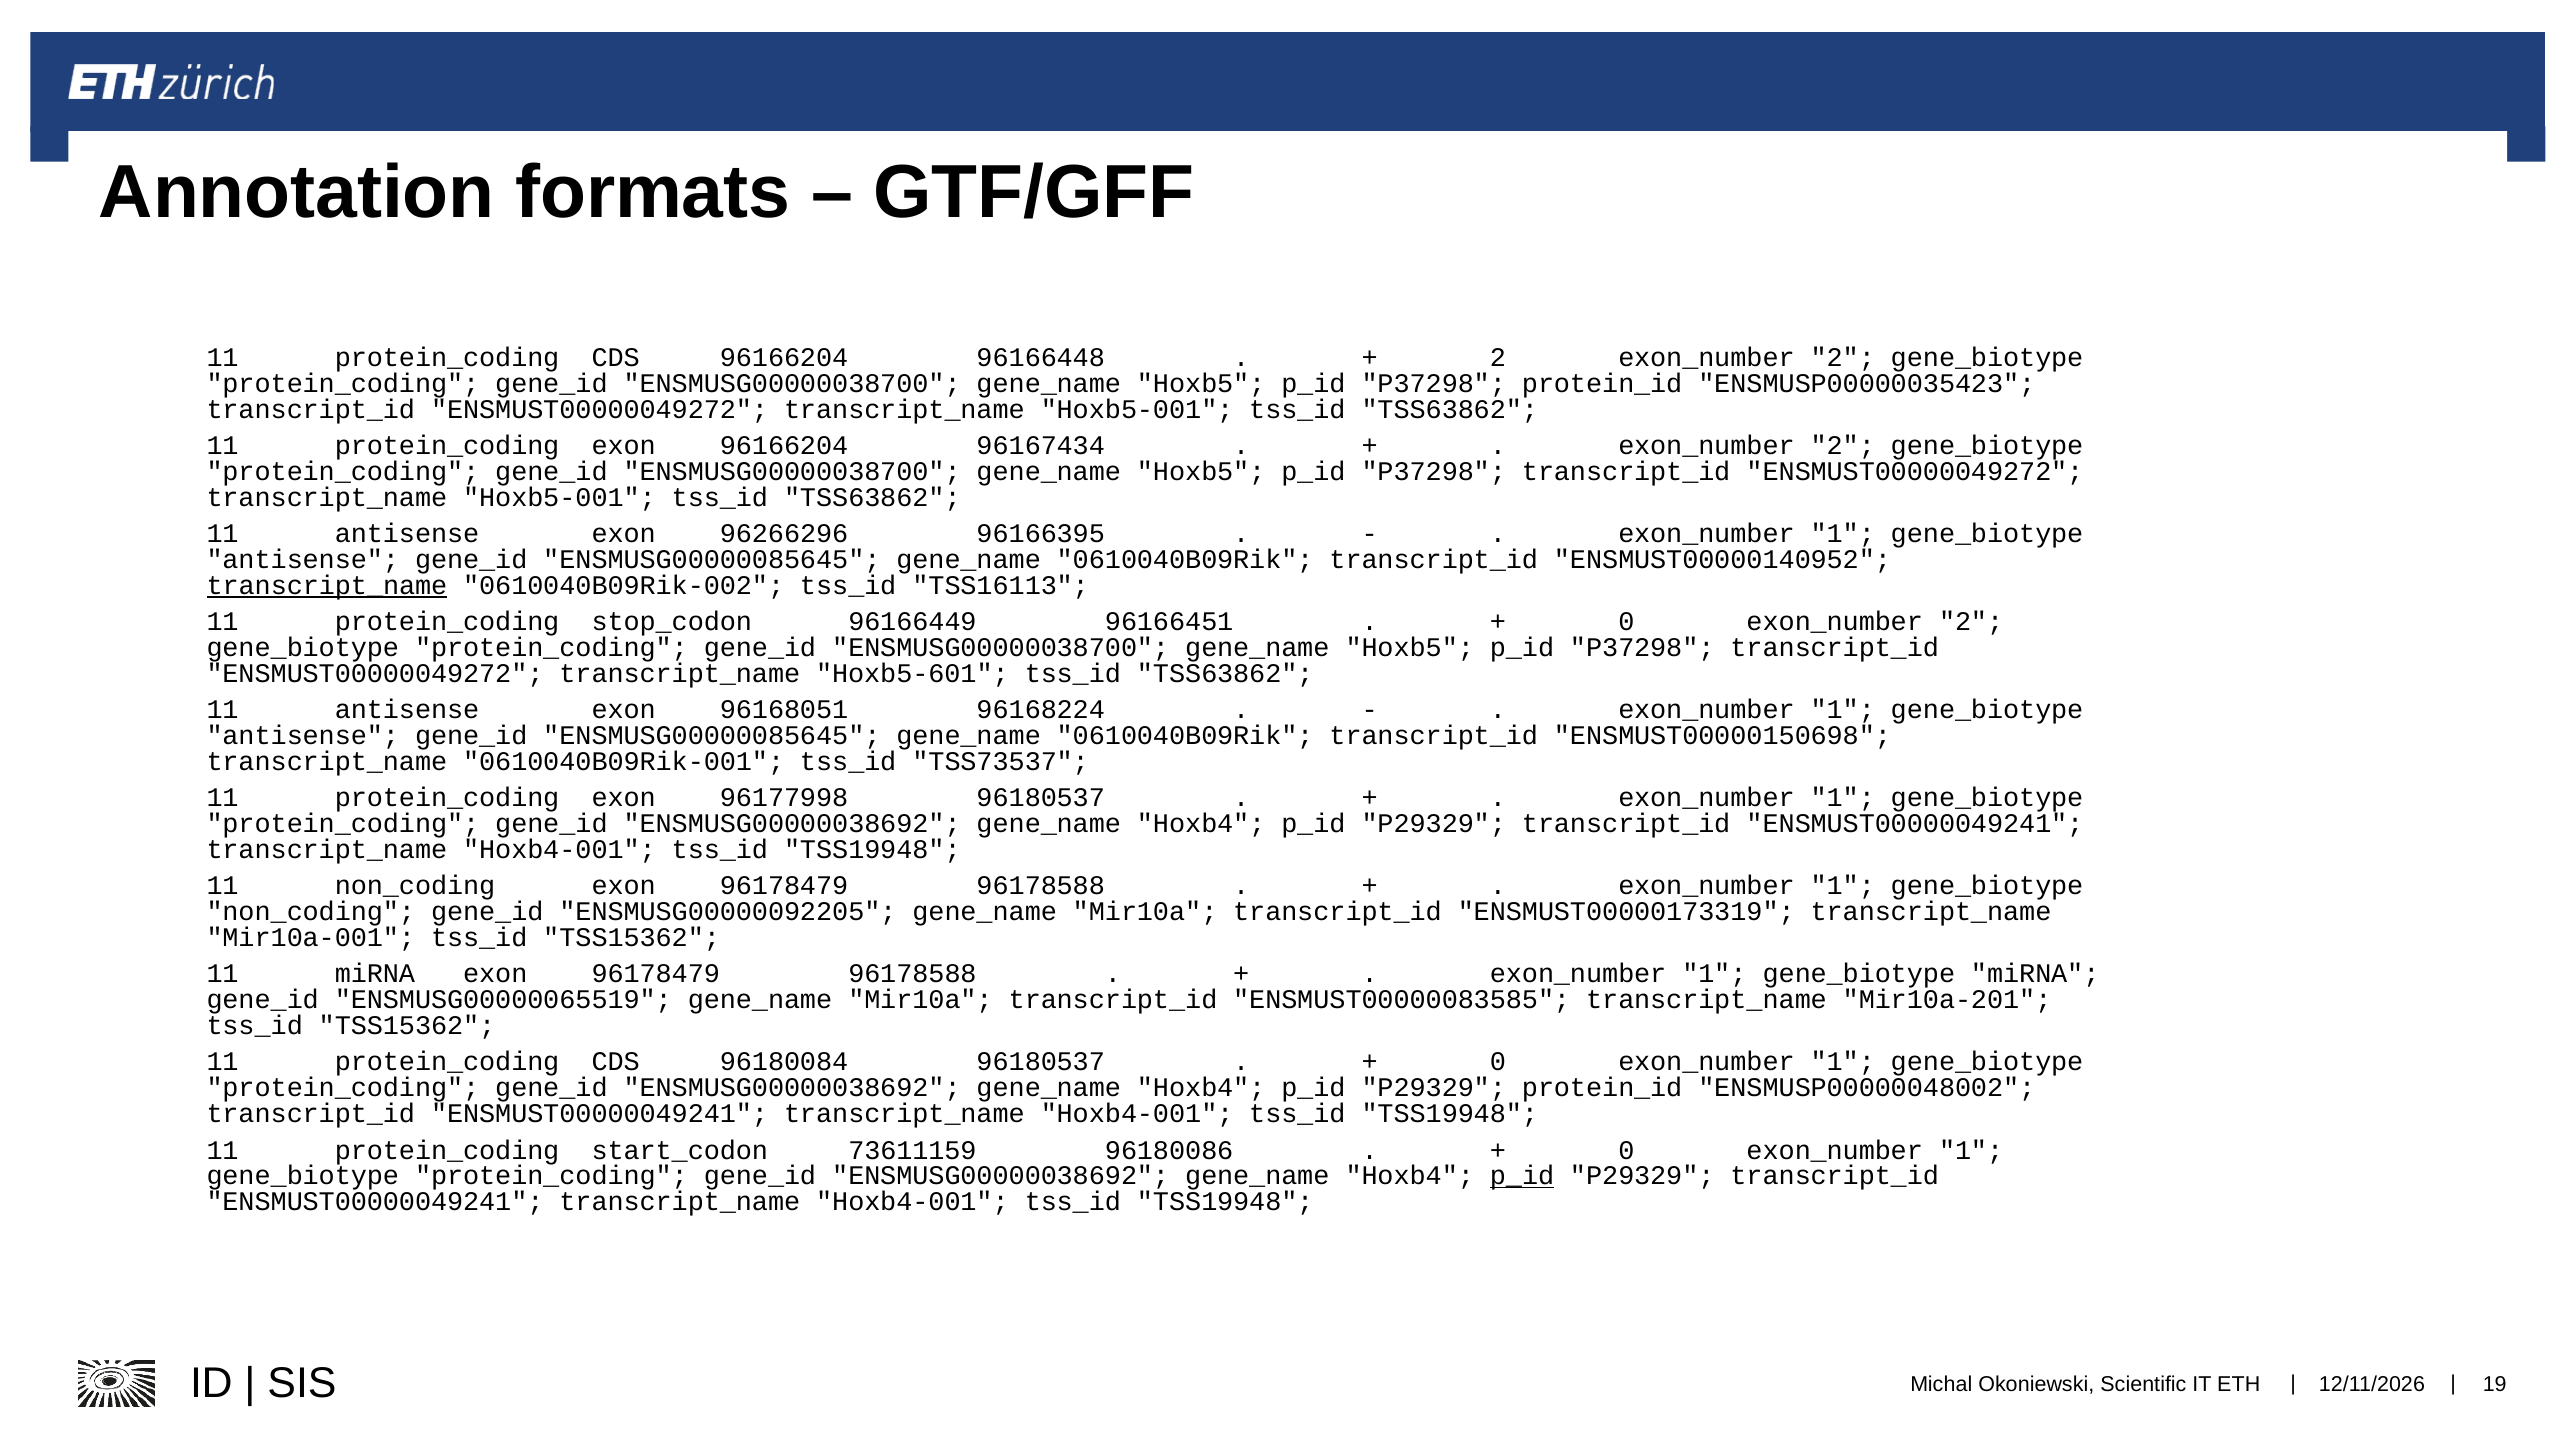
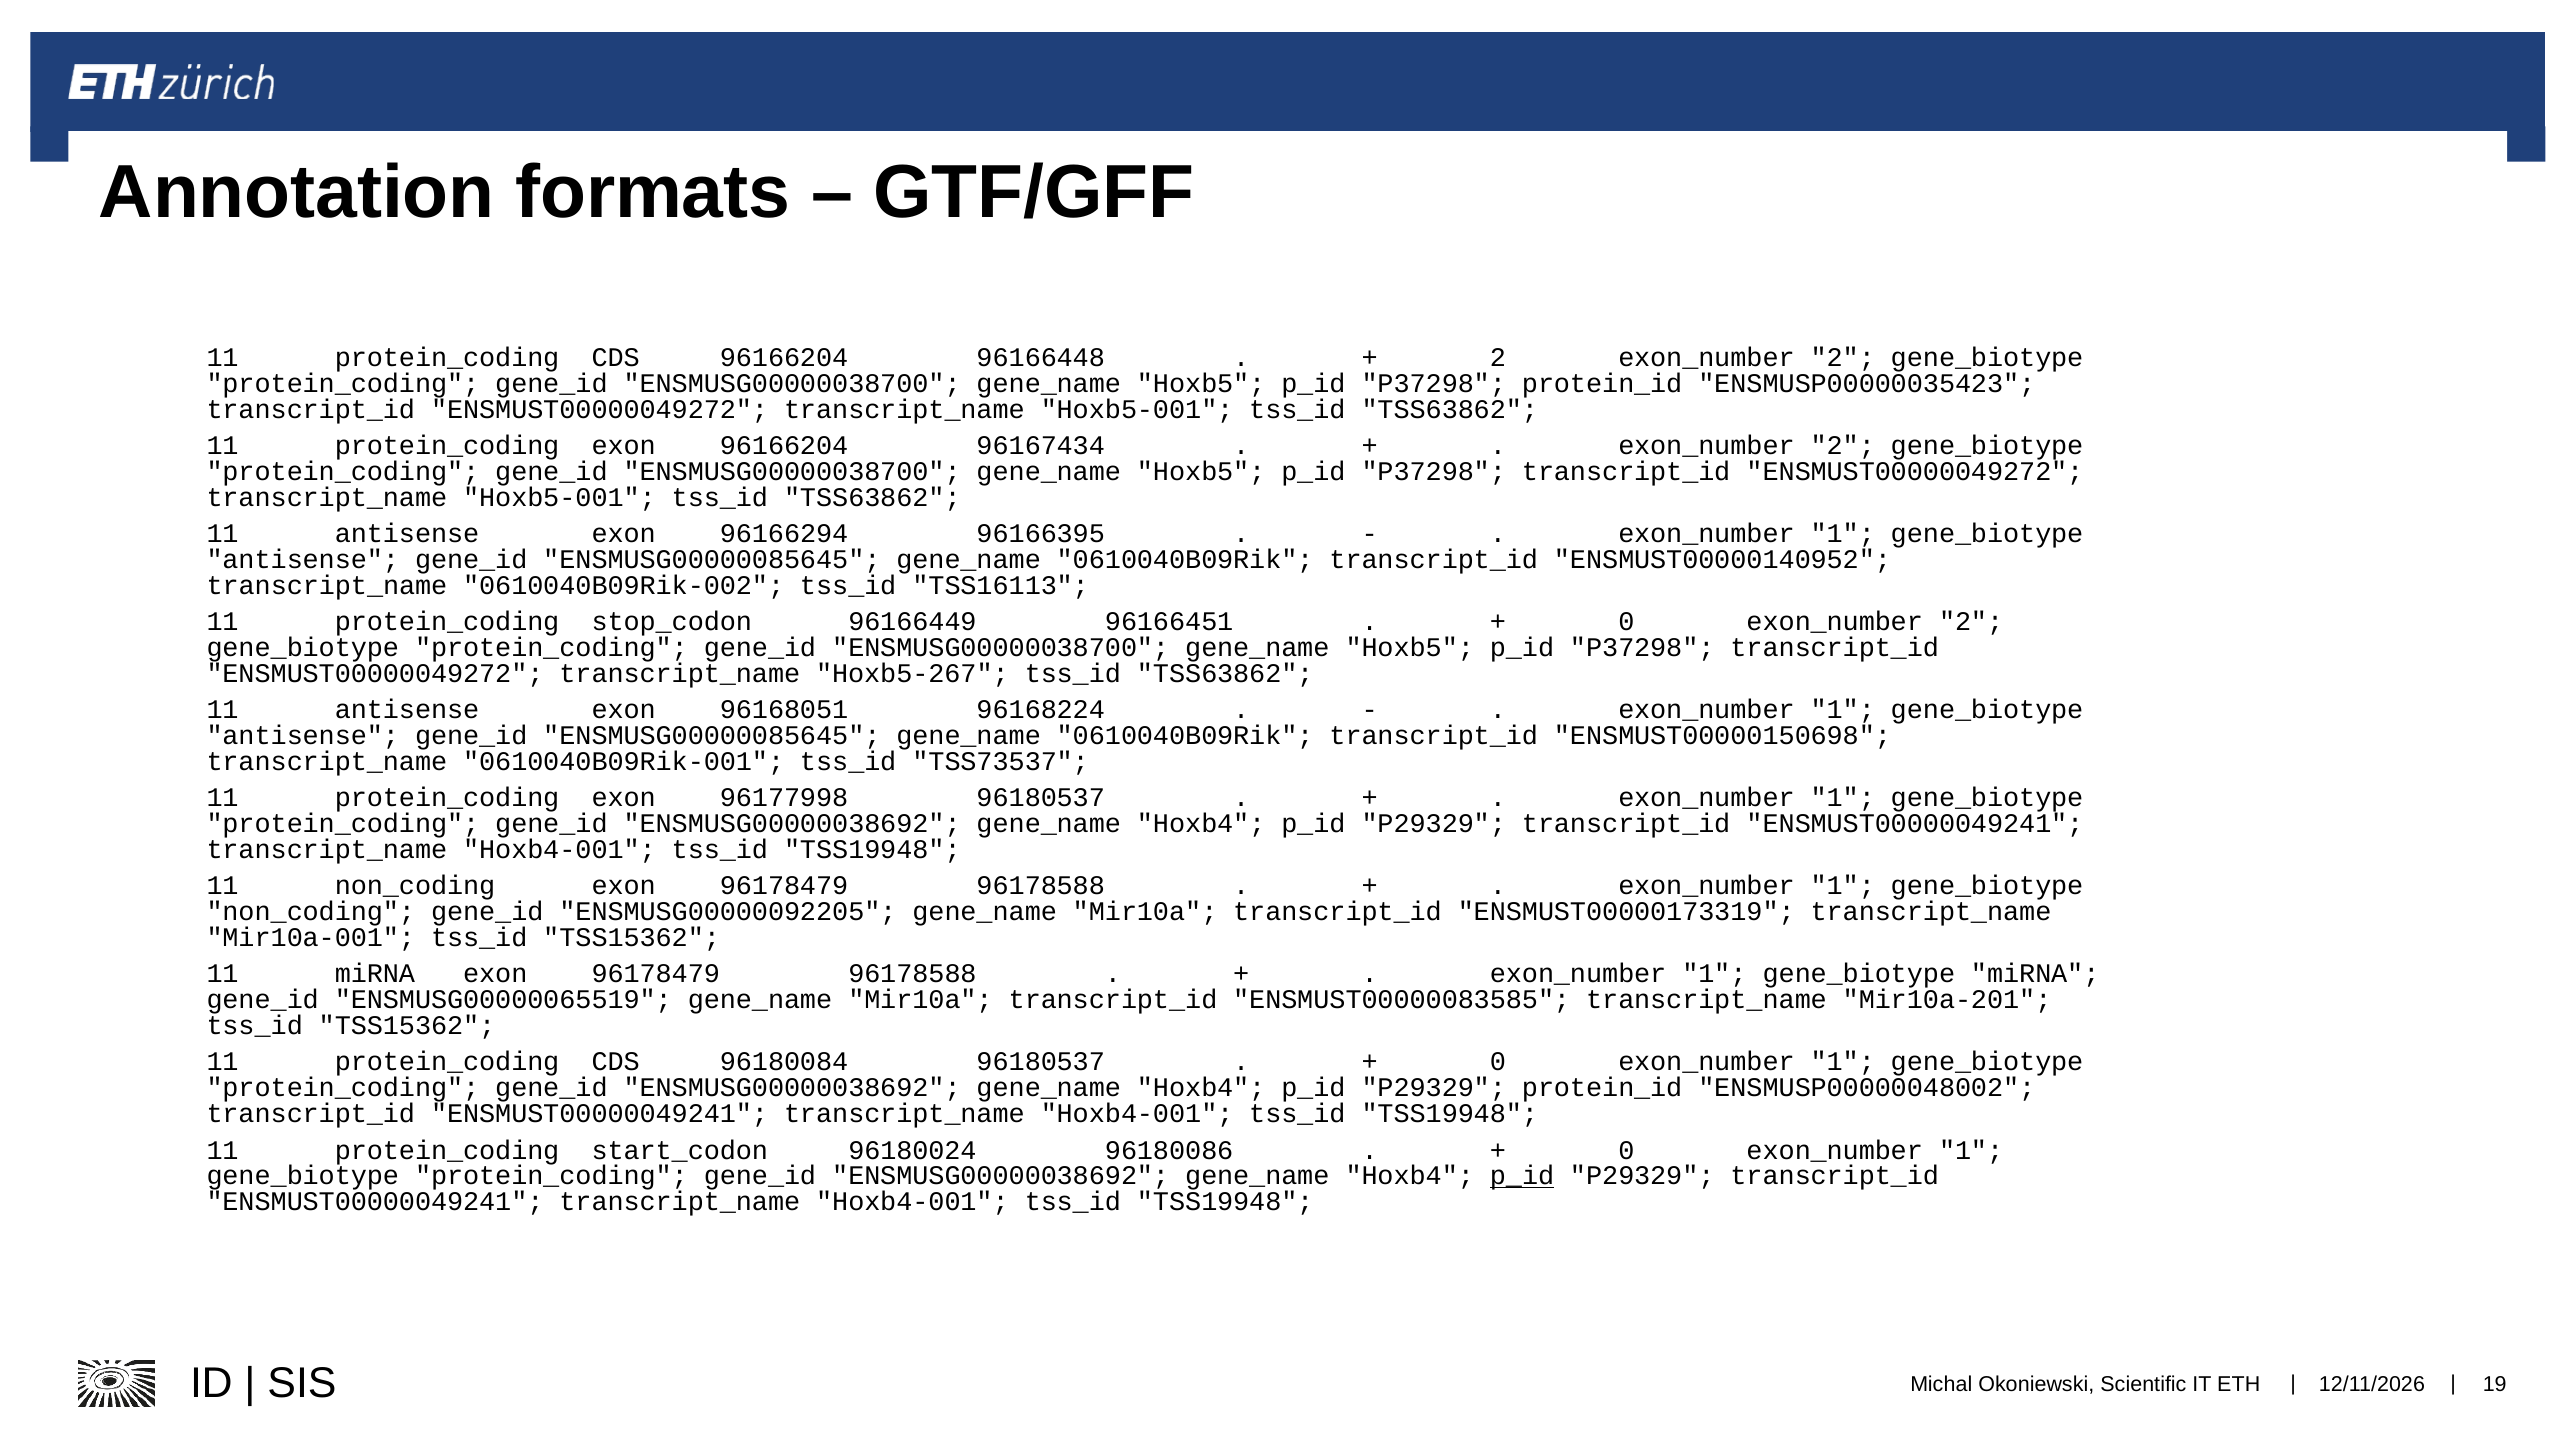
96266296: 96266296 -> 96166294
transcript_name at (327, 585) underline: present -> none
Hoxb5-601: Hoxb5-601 -> Hoxb5-267
73611159: 73611159 -> 96180024
